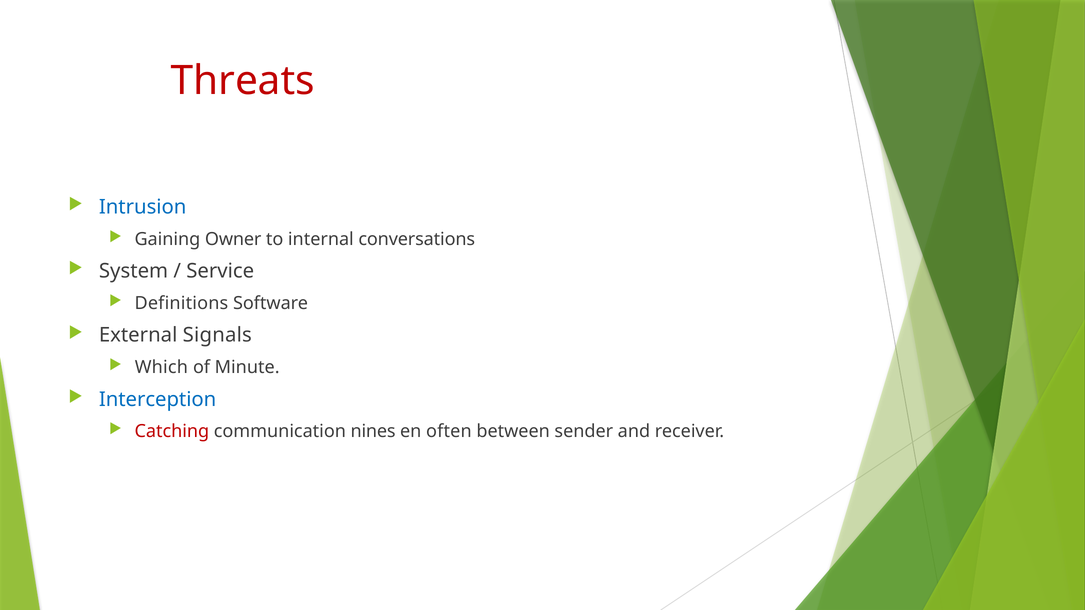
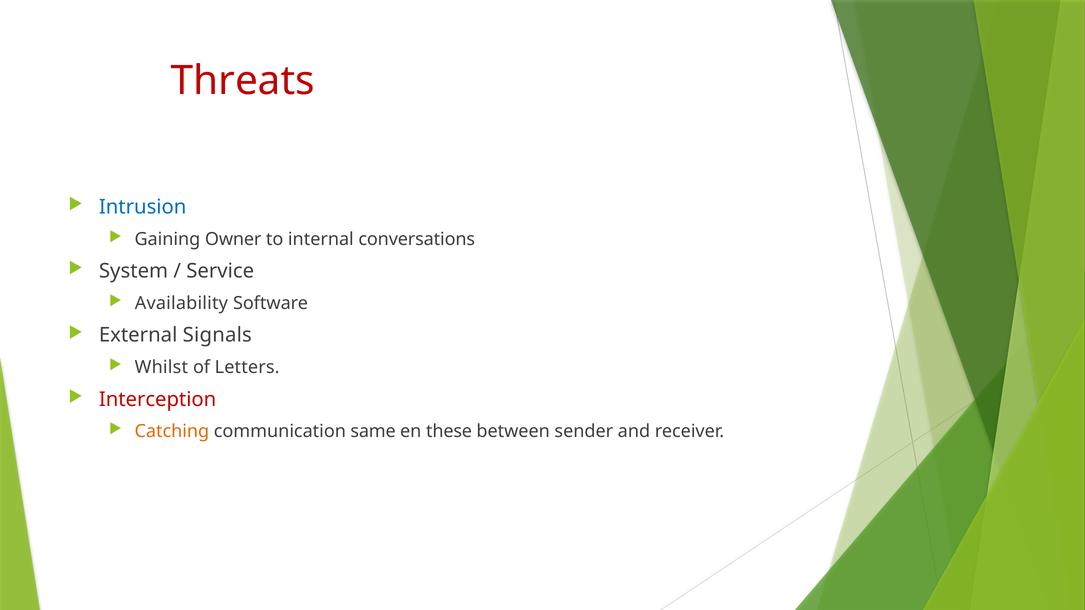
Definitions: Definitions -> Availability
Which: Which -> Whilst
Minute: Minute -> Letters
Interception colour: blue -> red
Catching colour: red -> orange
nines: nines -> same
often: often -> these
